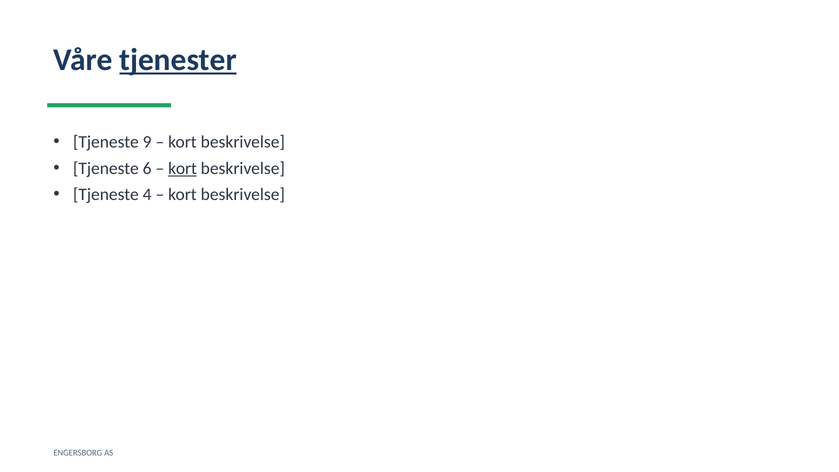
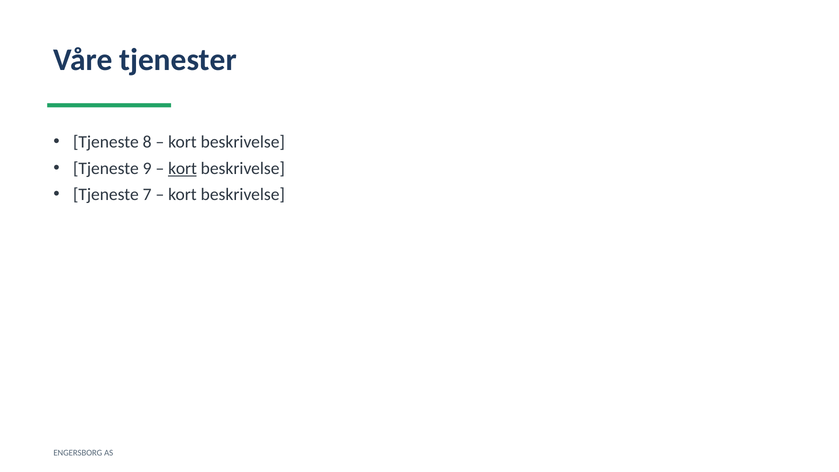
tjenester underline: present -> none
9: 9 -> 8
6: 6 -> 9
4: 4 -> 7
